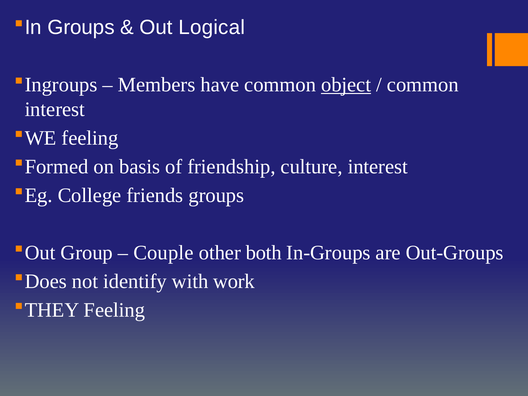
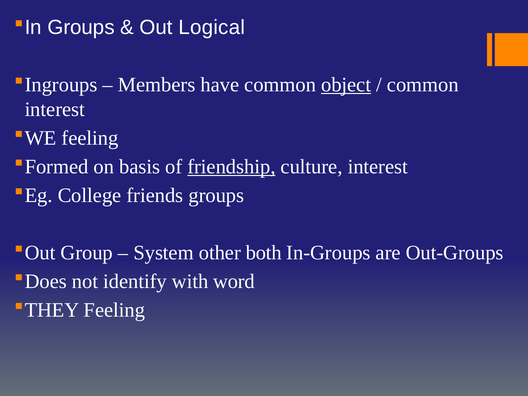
friendship underline: none -> present
Couple: Couple -> System
work: work -> word
